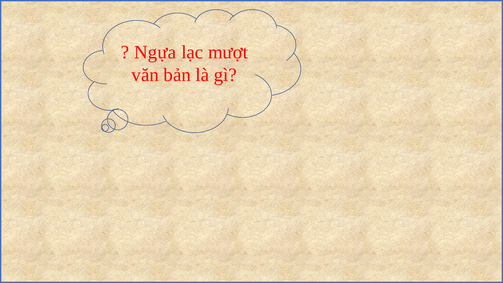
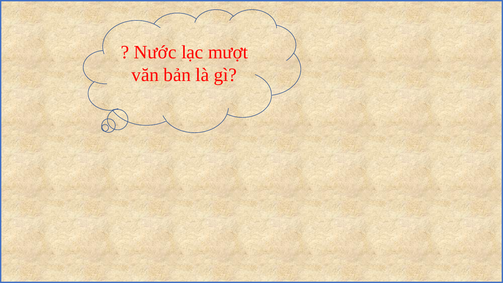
Ngựa: Ngựa -> Nước
